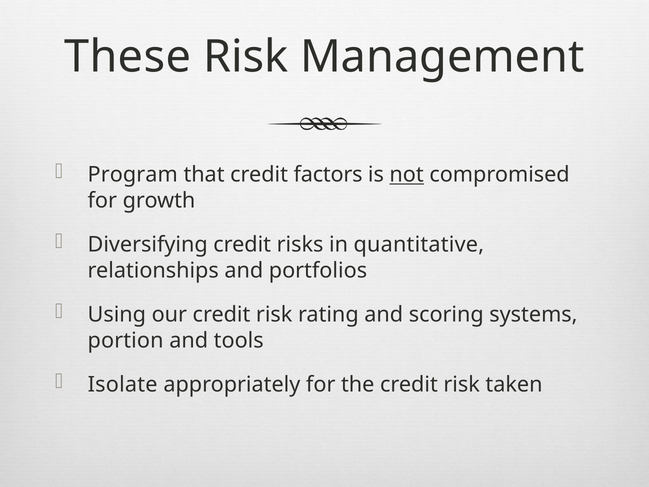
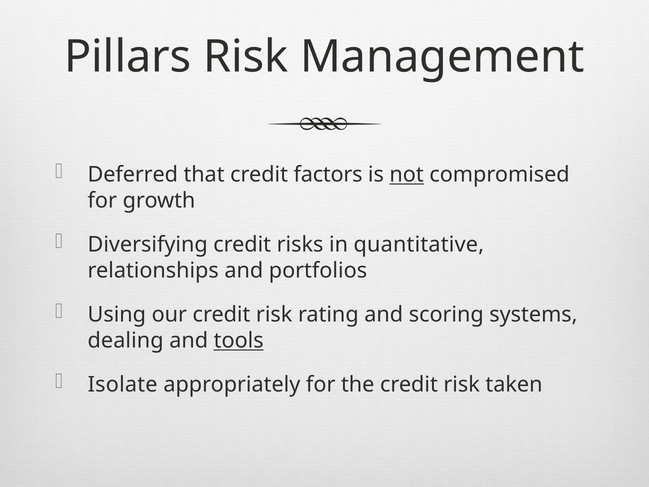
These: These -> Pillars
Program: Program -> Deferred
portion: portion -> dealing
tools underline: none -> present
